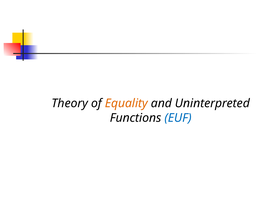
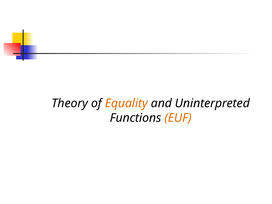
EUF colour: blue -> orange
